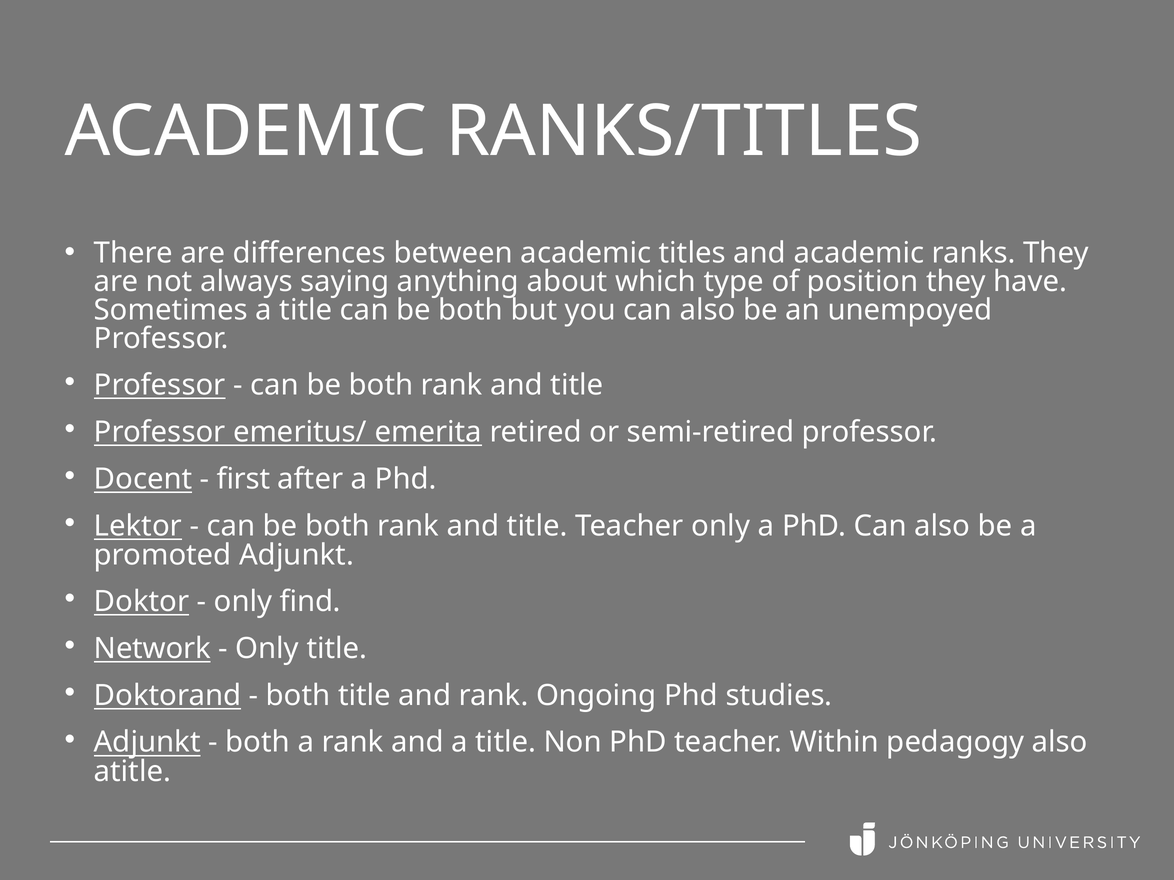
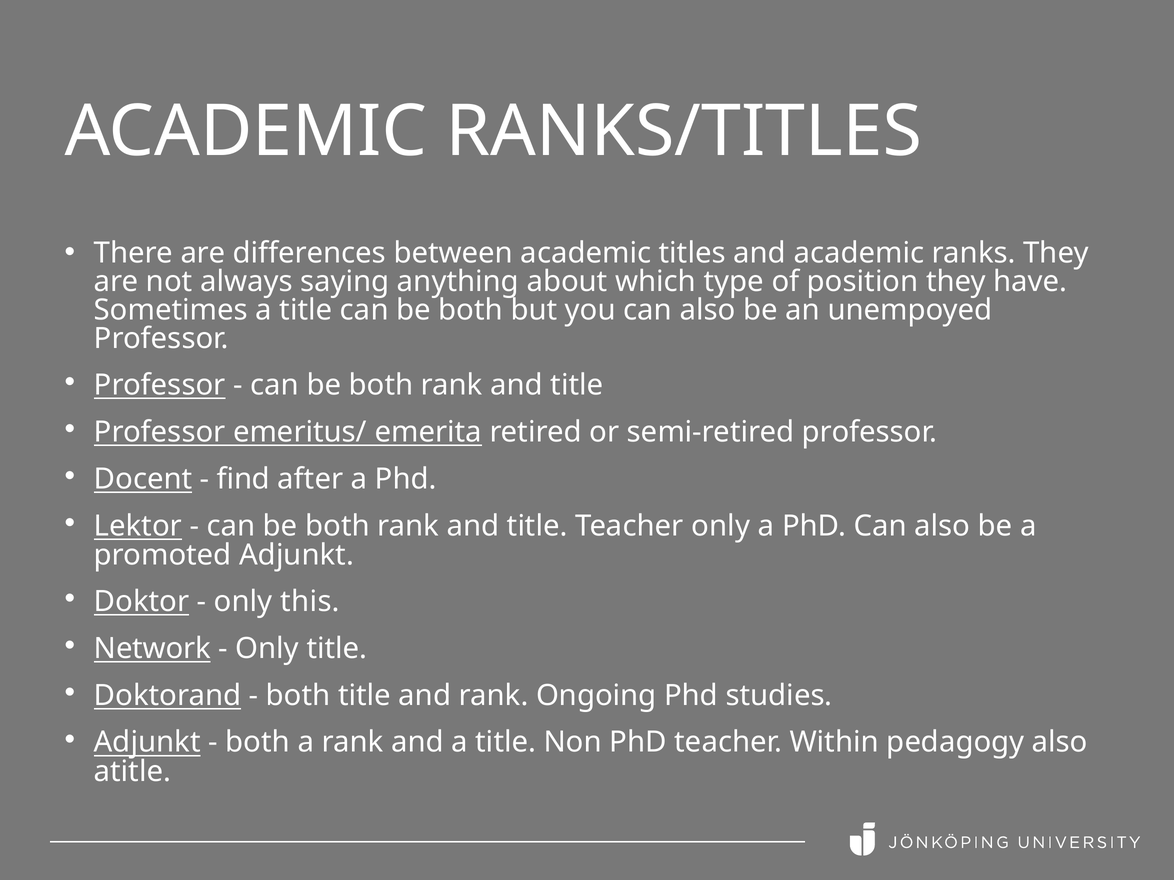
first: first -> find
find: find -> this
